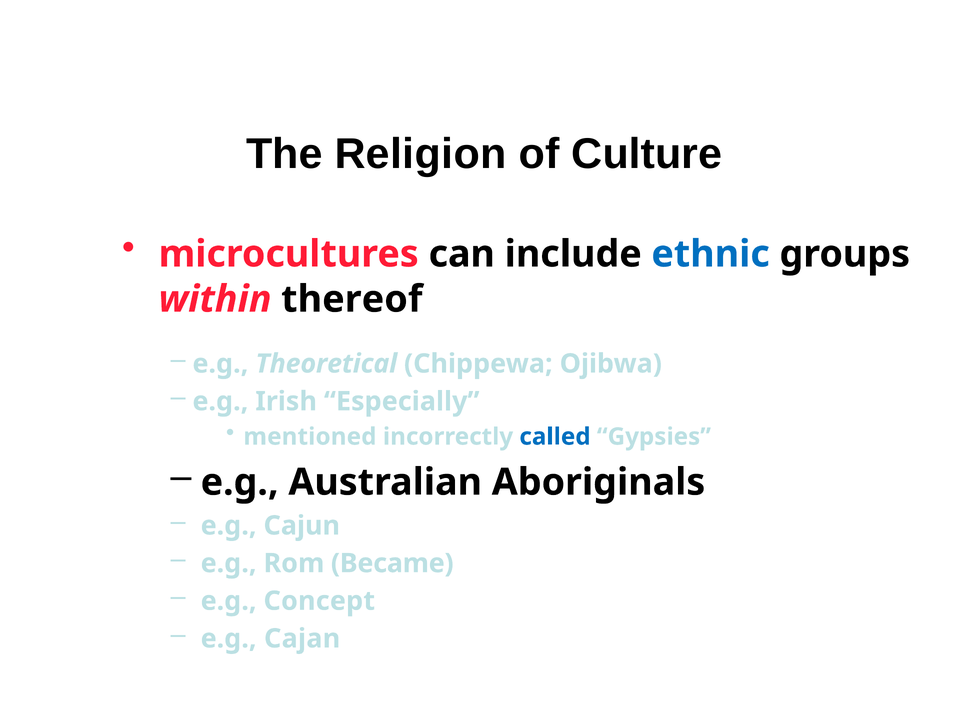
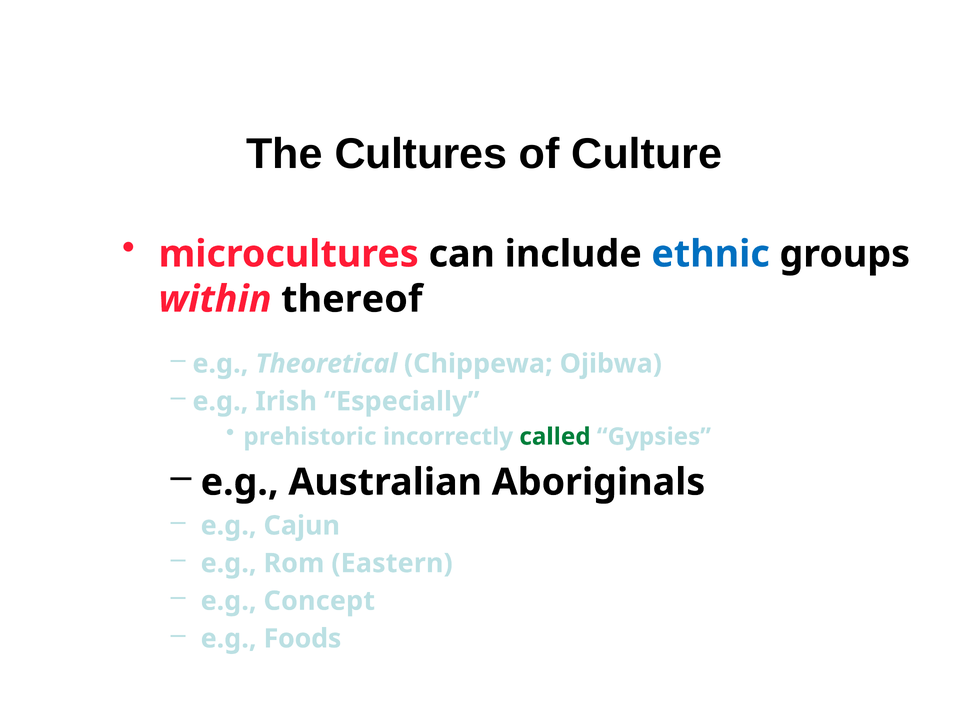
Religion: Religion -> Cultures
mentioned: mentioned -> prehistoric
called colour: blue -> green
Became: Became -> Eastern
Cajan: Cajan -> Foods
